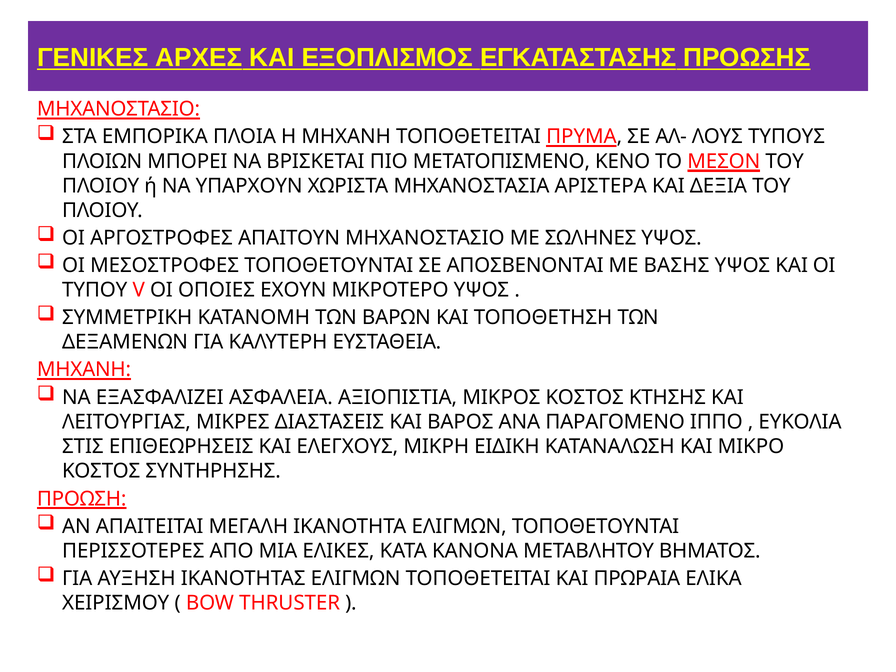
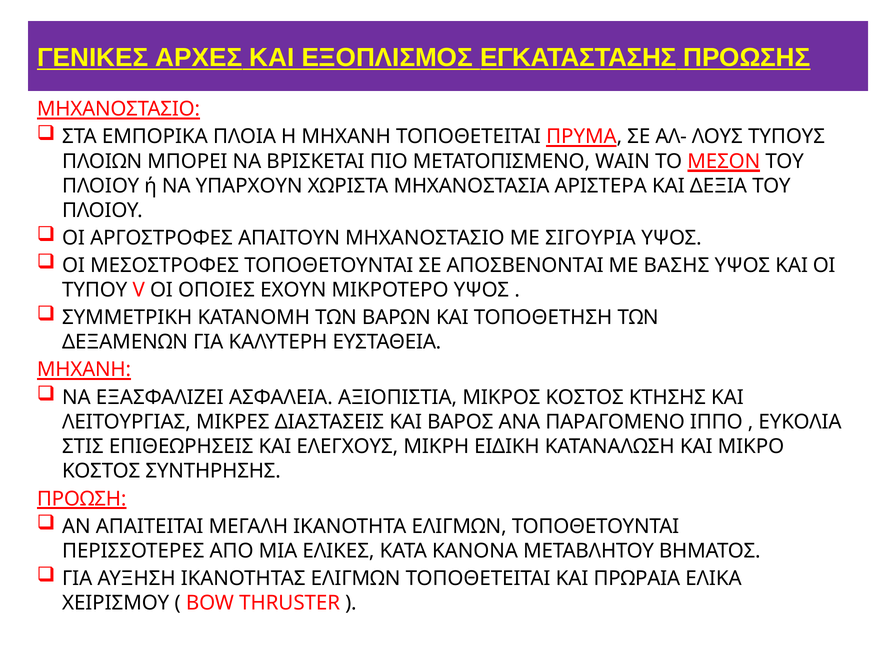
ΚΕΝΟ: ΚΕΝΟ -> WAIN
ΣΩΛΗΝΕΣ: ΣΩΛΗΝΕΣ -> ΣΙΓΟΥΡΙΑ
